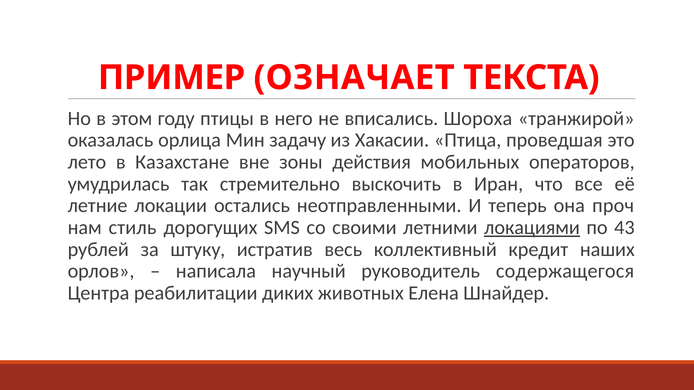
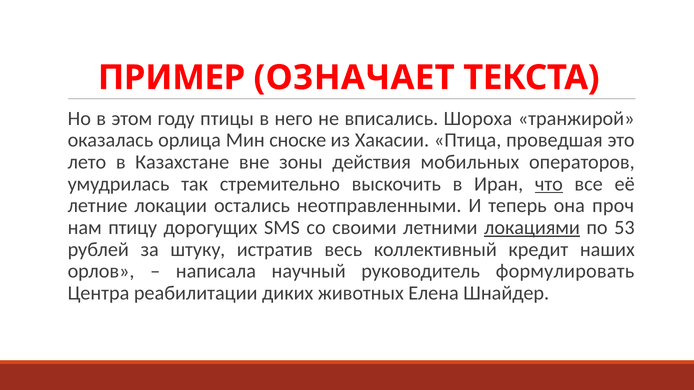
задачу: задачу -> сноске
что underline: none -> present
стиль: стиль -> птицу
43: 43 -> 53
содержащегося: содержащегося -> формулировать
